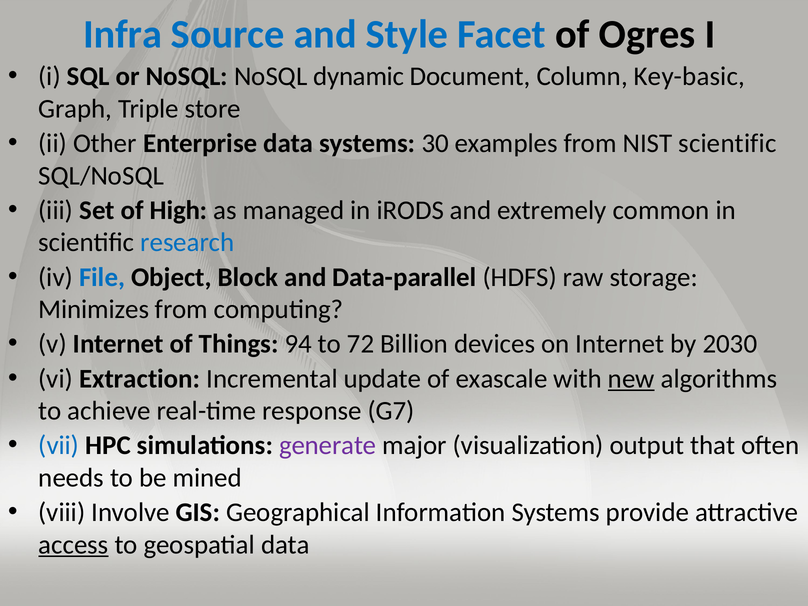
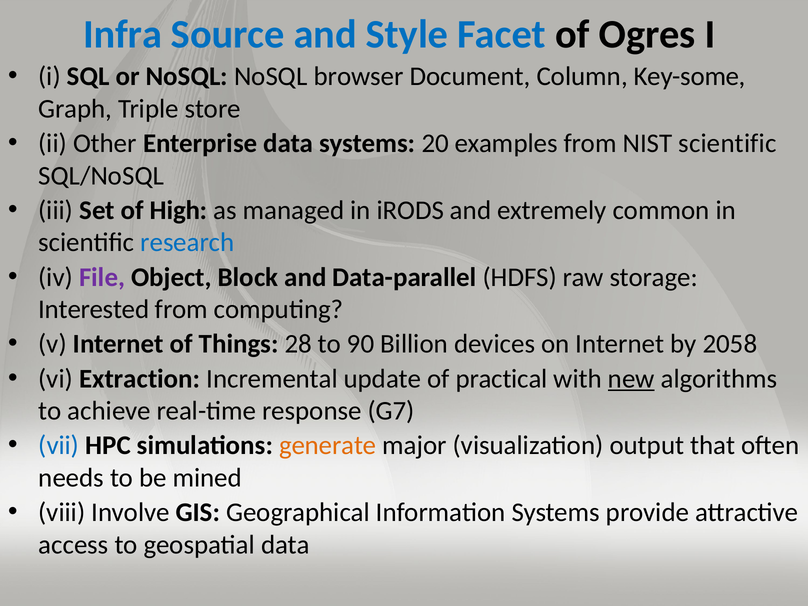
dynamic: dynamic -> browser
Key-basic: Key-basic -> Key-some
30: 30 -> 20
File colour: blue -> purple
Minimizes: Minimizes -> Interested
94: 94 -> 28
72: 72 -> 90
2030: 2030 -> 2058
exascale: exascale -> practical
generate colour: purple -> orange
access underline: present -> none
